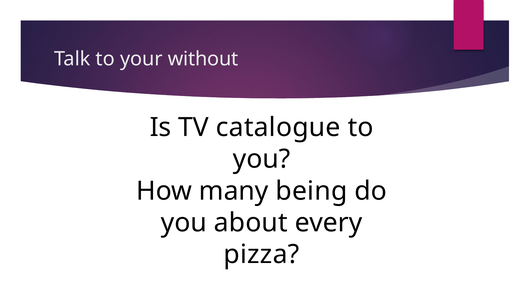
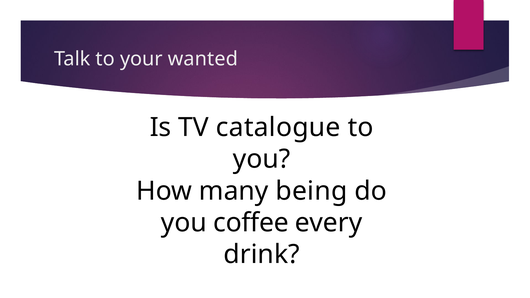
without: without -> wanted
about: about -> coffee
pizza: pizza -> drink
